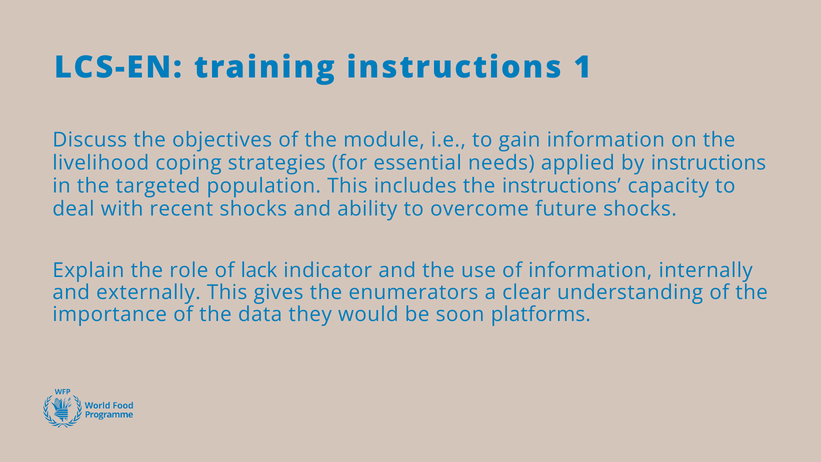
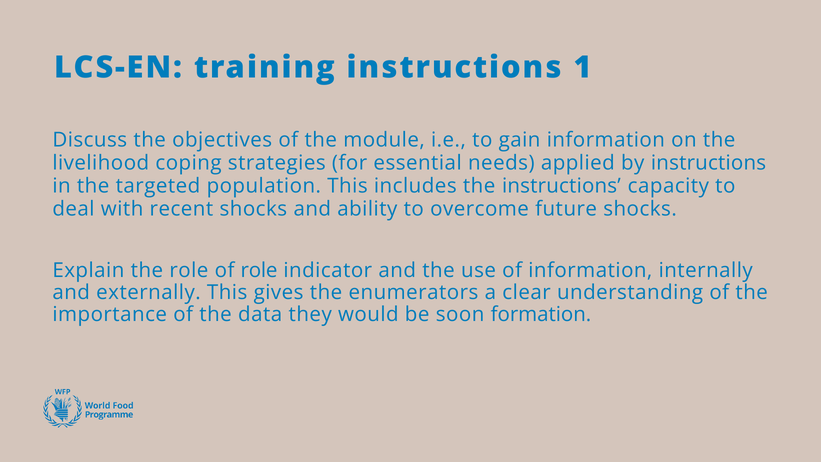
of lack: lack -> role
platforms: platforms -> formation
